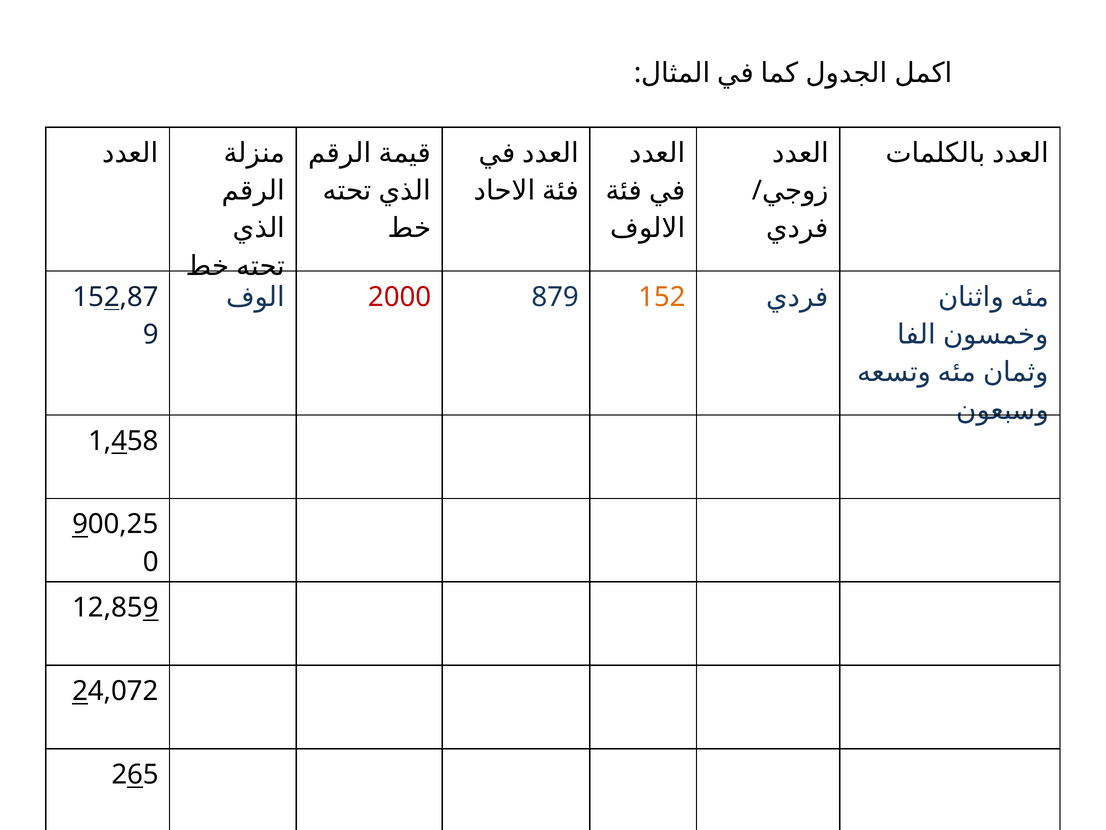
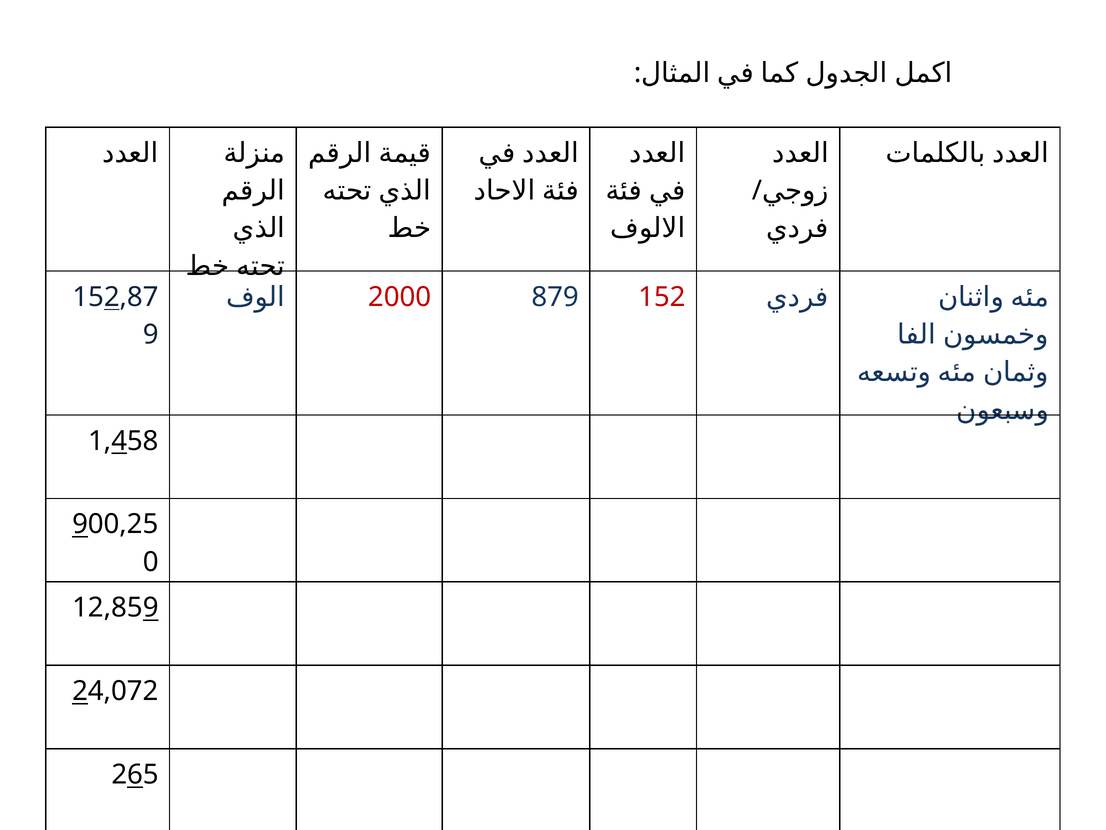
152 colour: orange -> red
